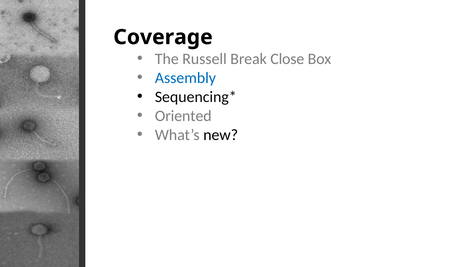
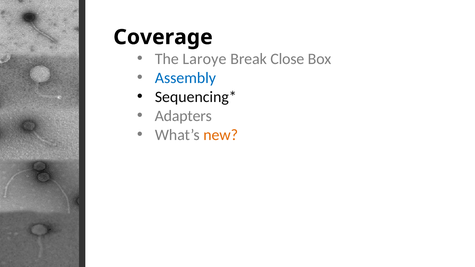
Russell: Russell -> Laroye
Oriented: Oriented -> Adapters
new colour: black -> orange
